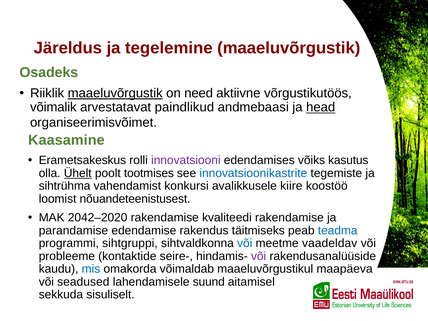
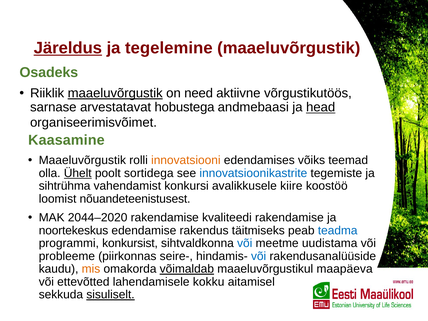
Järeldus underline: none -> present
võimalik: võimalik -> sarnase
paindlikud: paindlikud -> hobustega
Erametsakeskus at (82, 160): Erametsakeskus -> Maaeluvõrgustik
innovatsiooni colour: purple -> orange
kasutus: kasutus -> teemad
tootmises: tootmises -> sortidega
2042–2020: 2042–2020 -> 2044–2020
parandamise: parandamise -> noortekeskus
sihtgruppi: sihtgruppi -> konkursist
vaadeldav: vaadeldav -> uudistama
kontaktide: kontaktide -> piirkonnas
või at (259, 256) colour: purple -> blue
mis colour: blue -> orange
võimaldab underline: none -> present
seadused: seadused -> ettevõtted
suund: suund -> kokku
sisuliselt underline: none -> present
